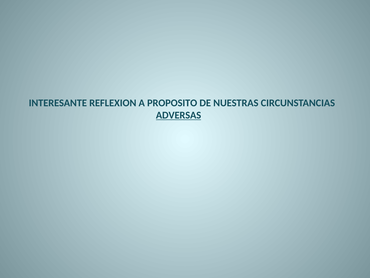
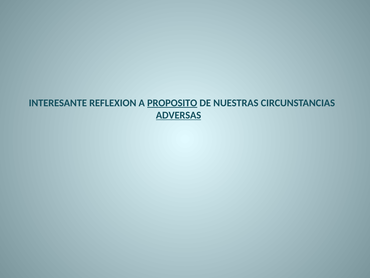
PROPOSITO underline: none -> present
